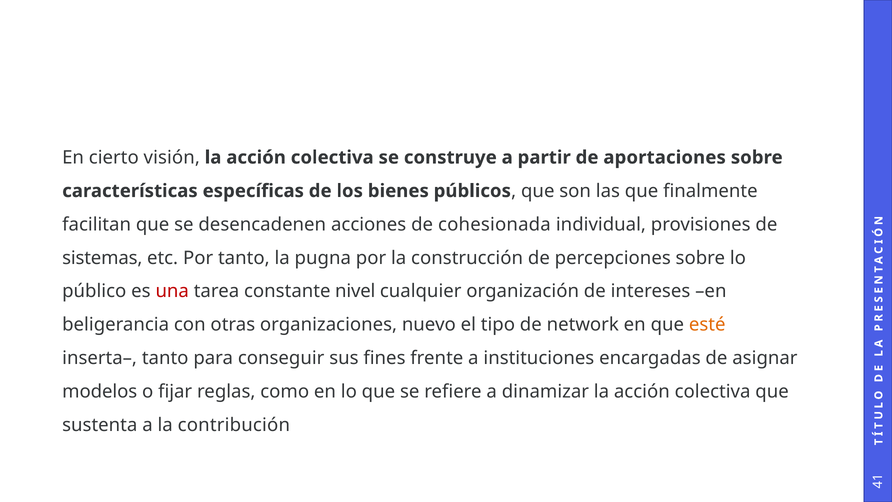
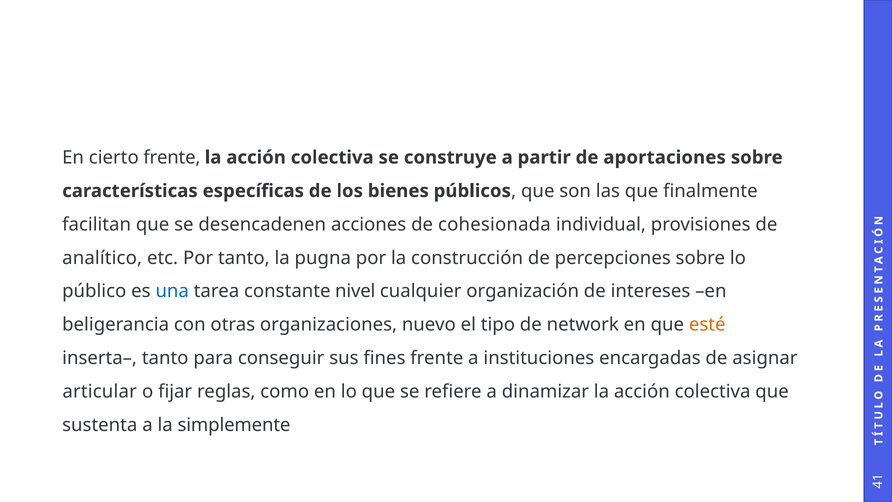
cierto visión: visión -> frente
sistemas: sistemas -> analítico
una colour: red -> blue
modelos: modelos -> articular
contribución: contribución -> simplemente
